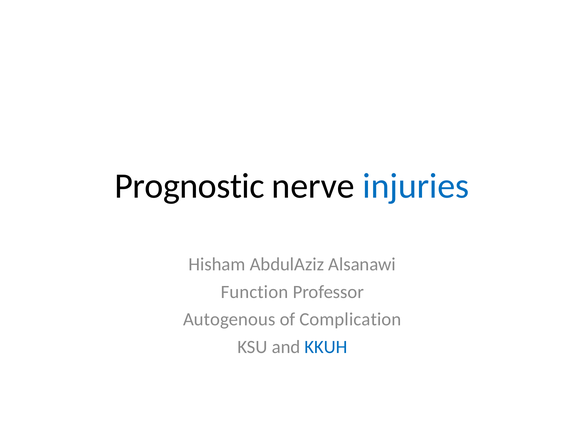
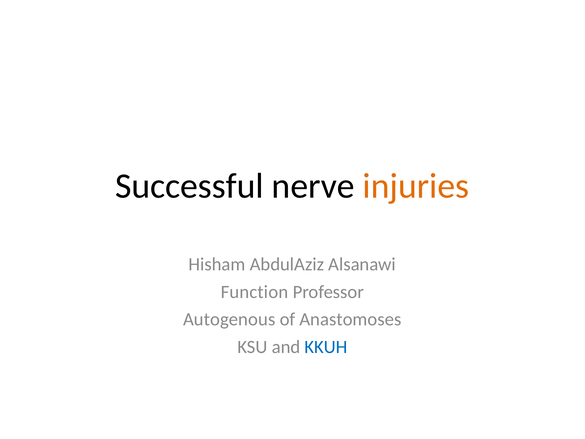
Prognostic: Prognostic -> Successful
injuries colour: blue -> orange
Complication: Complication -> Anastomoses
